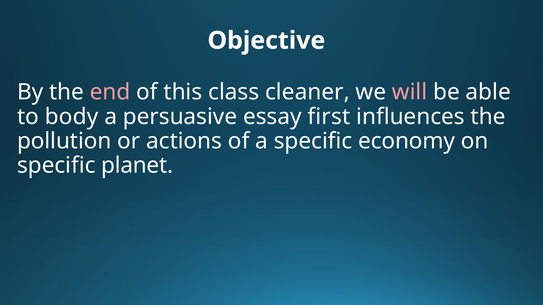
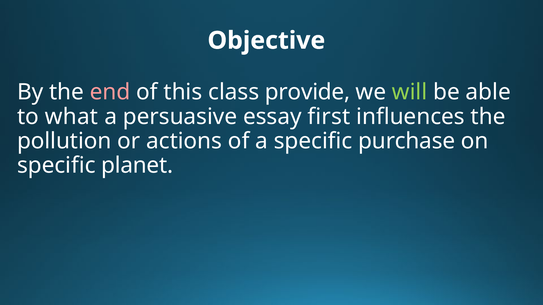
cleaner: cleaner -> provide
will colour: pink -> light green
body: body -> what
economy: economy -> purchase
